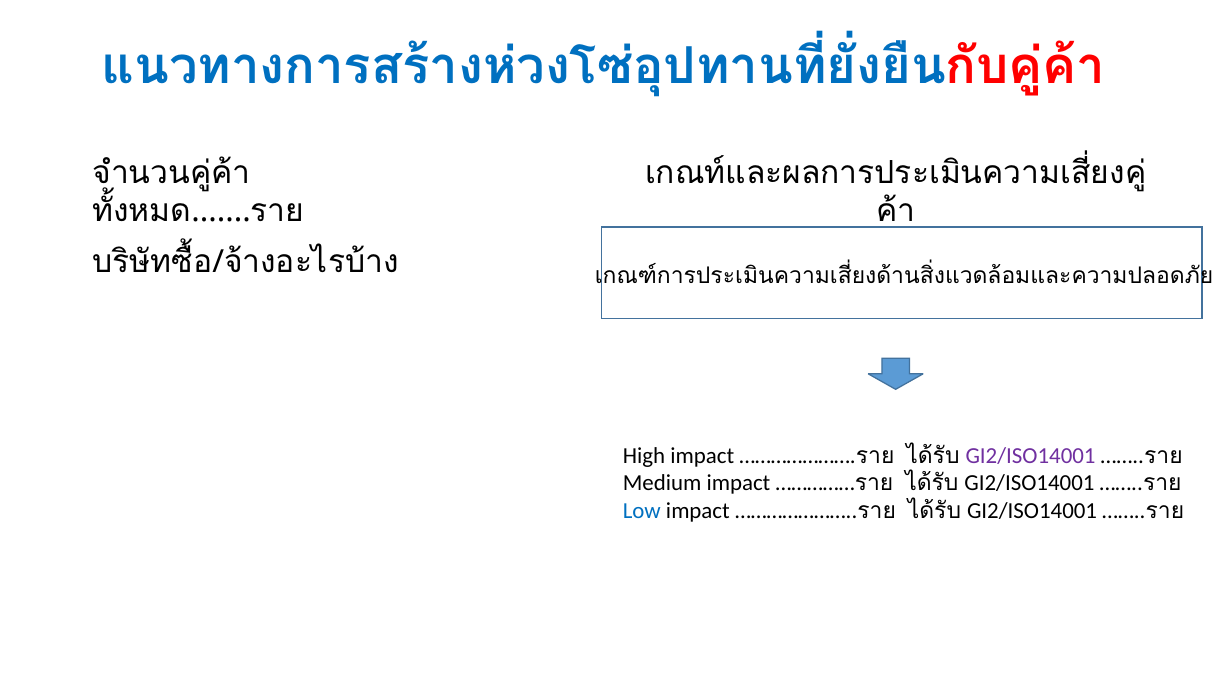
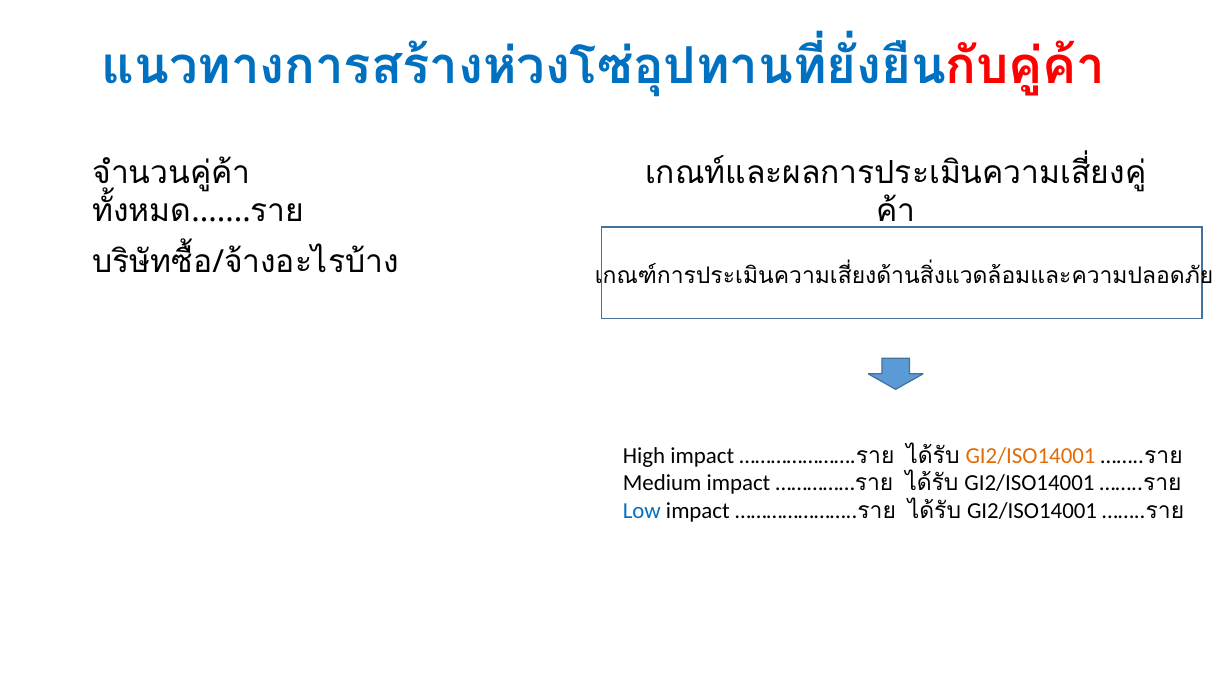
GI2/ISO14001 at (1031, 456) colour: purple -> orange
